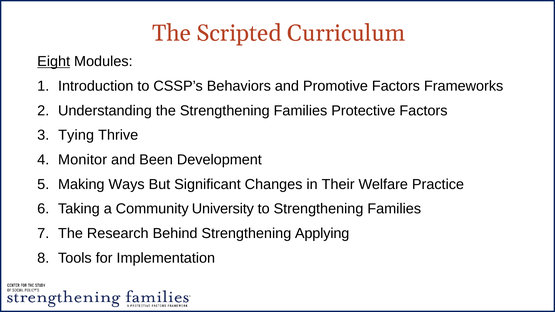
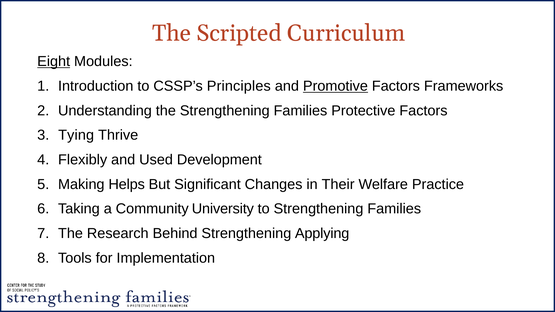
Behaviors: Behaviors -> Principles
Promotive underline: none -> present
Monitor: Monitor -> Flexibly
Been: Been -> Used
Ways: Ways -> Helps
